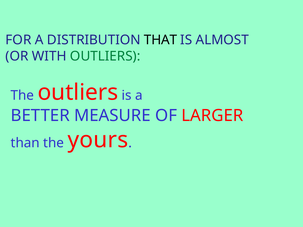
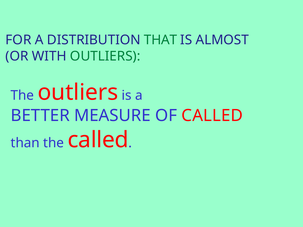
THAT colour: black -> green
OF LARGER: LARGER -> CALLED
the yours: yours -> called
